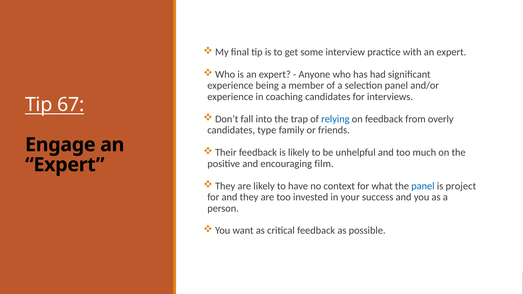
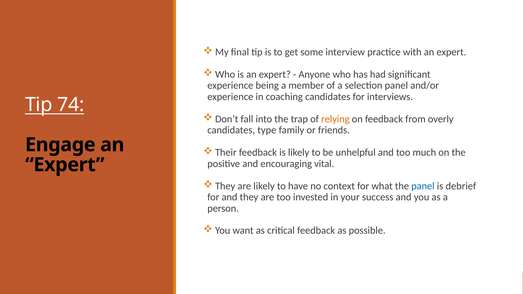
67: 67 -> 74
relying colour: blue -> orange
film: film -> vital
project: project -> debrief
